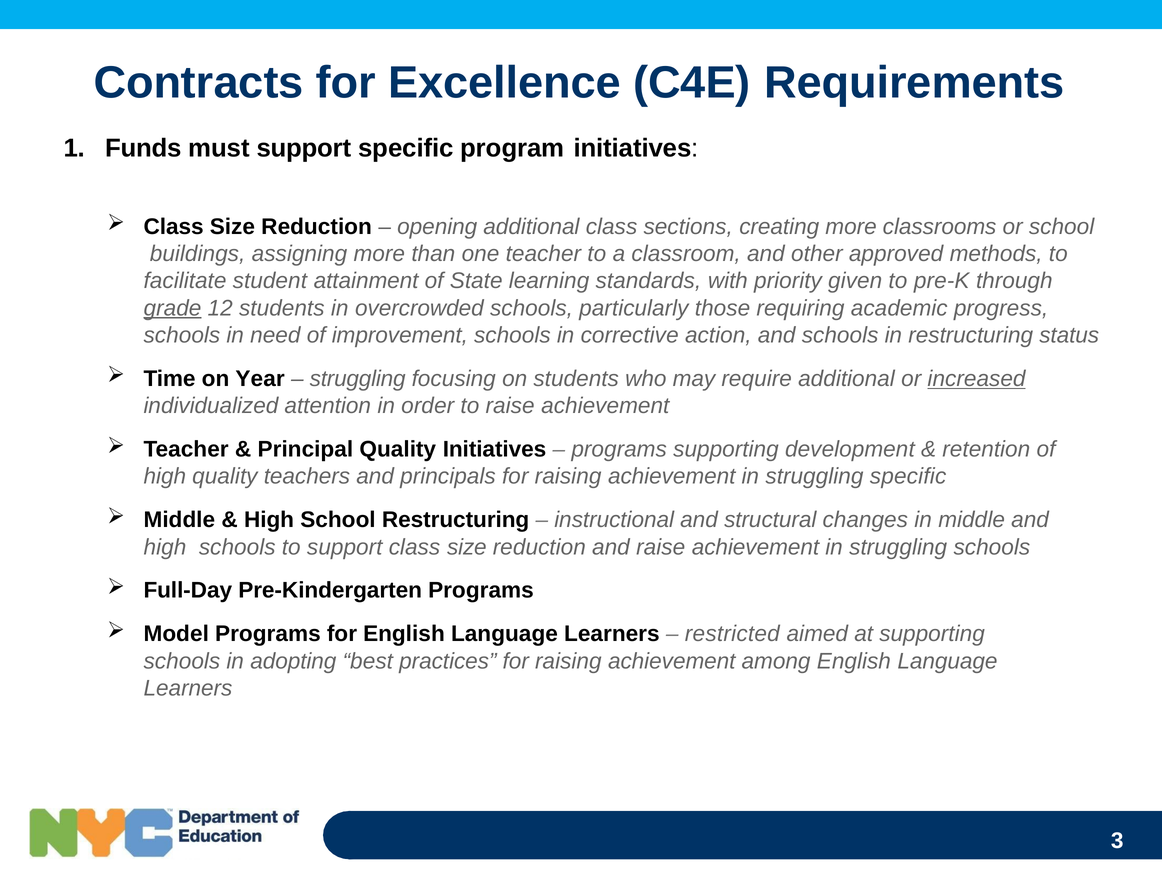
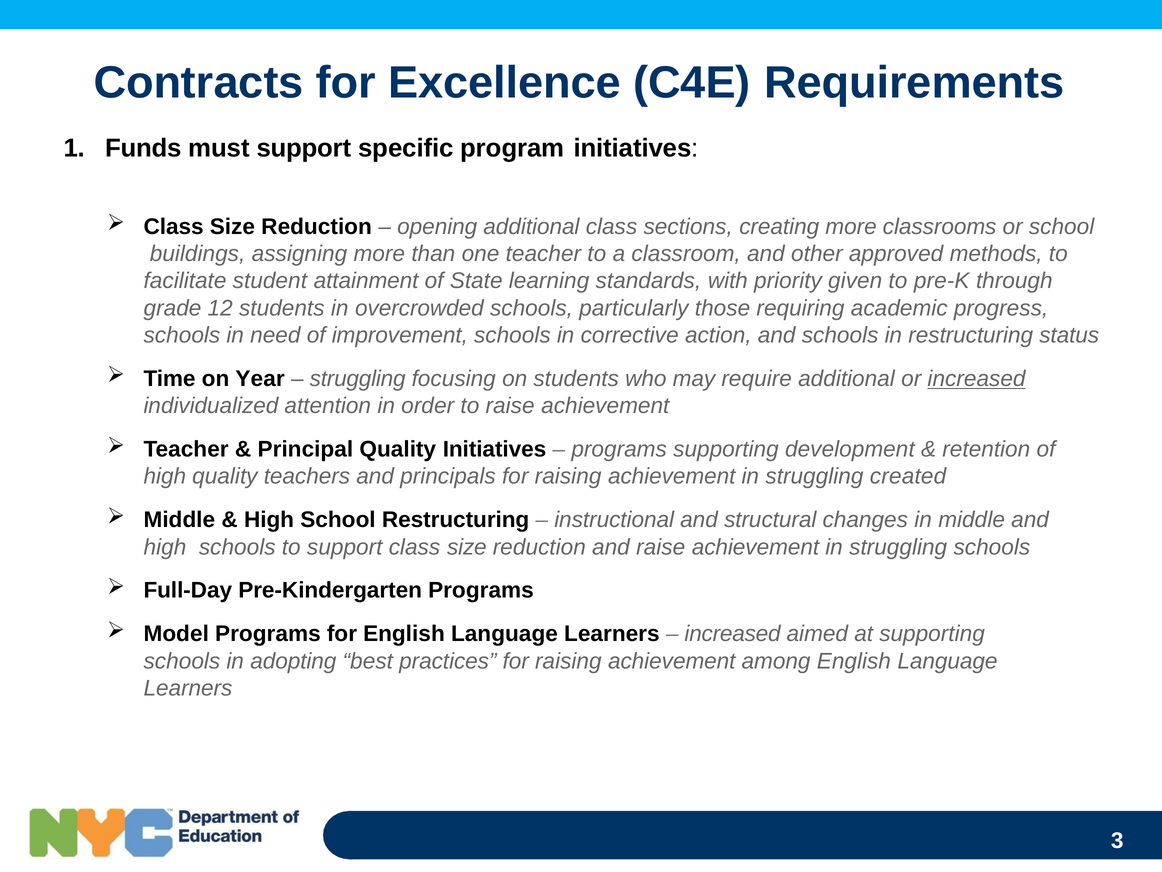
grade underline: present -> none
struggling specific: specific -> created
restricted at (732, 634): restricted -> increased
